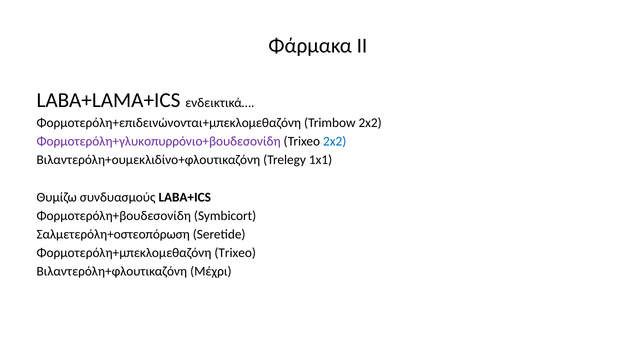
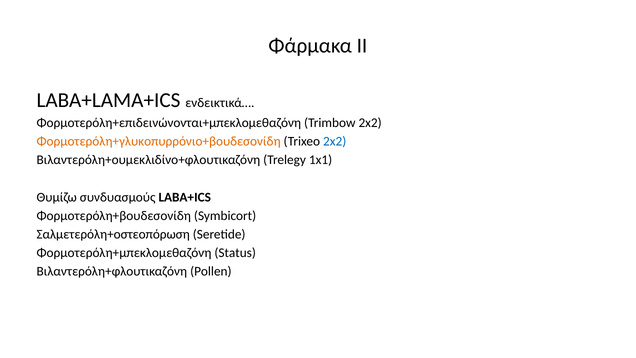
Φορμοτερόλη+γλυκοπυρρόνιο+βουδεσονίδη colour: purple -> orange
Φορμοτερόλη+μπεκλομεθαζόνη Trixeo: Trixeo -> Status
Μέχρι: Μέχρι -> Pollen
